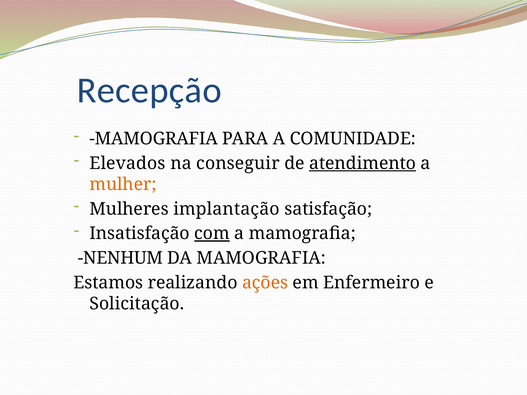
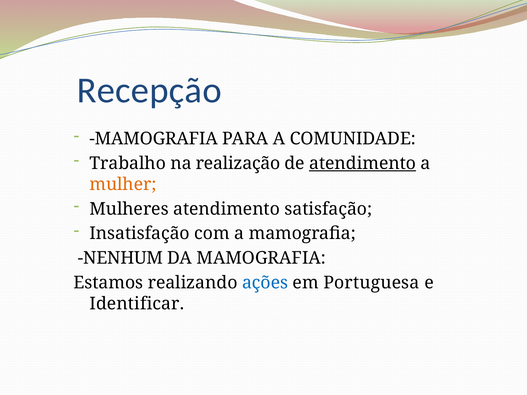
Elevados: Elevados -> Trabalho
conseguir: conseguir -> realização
Mulheres implantação: implantação -> atendimento
com underline: present -> none
ações colour: orange -> blue
Enfermeiro: Enfermeiro -> Portuguesa
Solicitação: Solicitação -> Identificar
